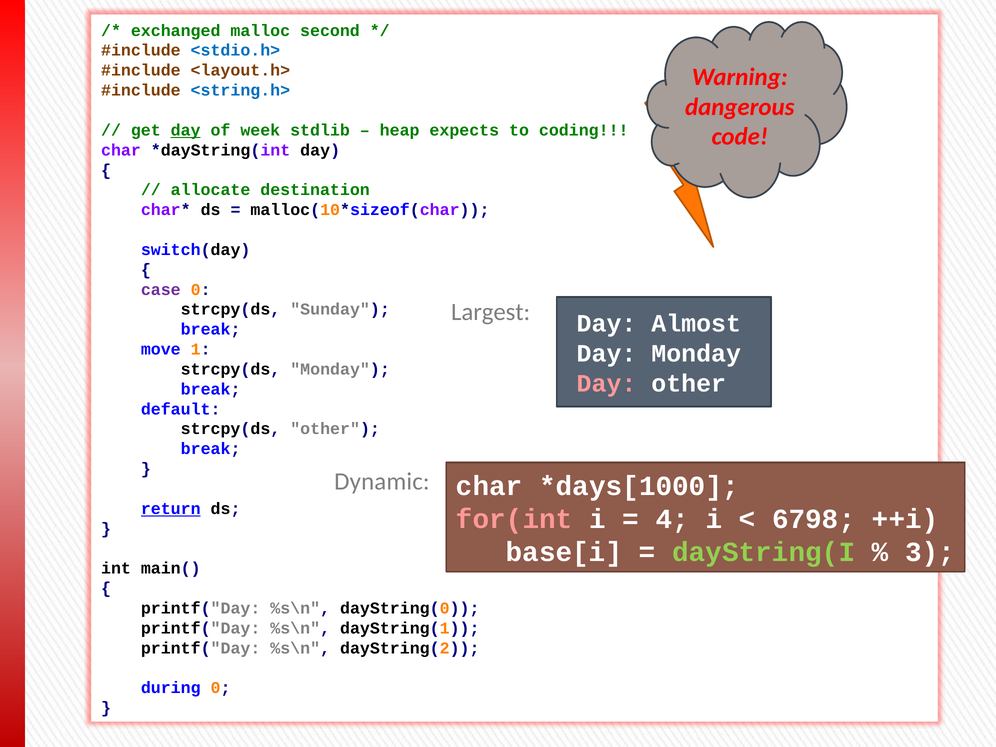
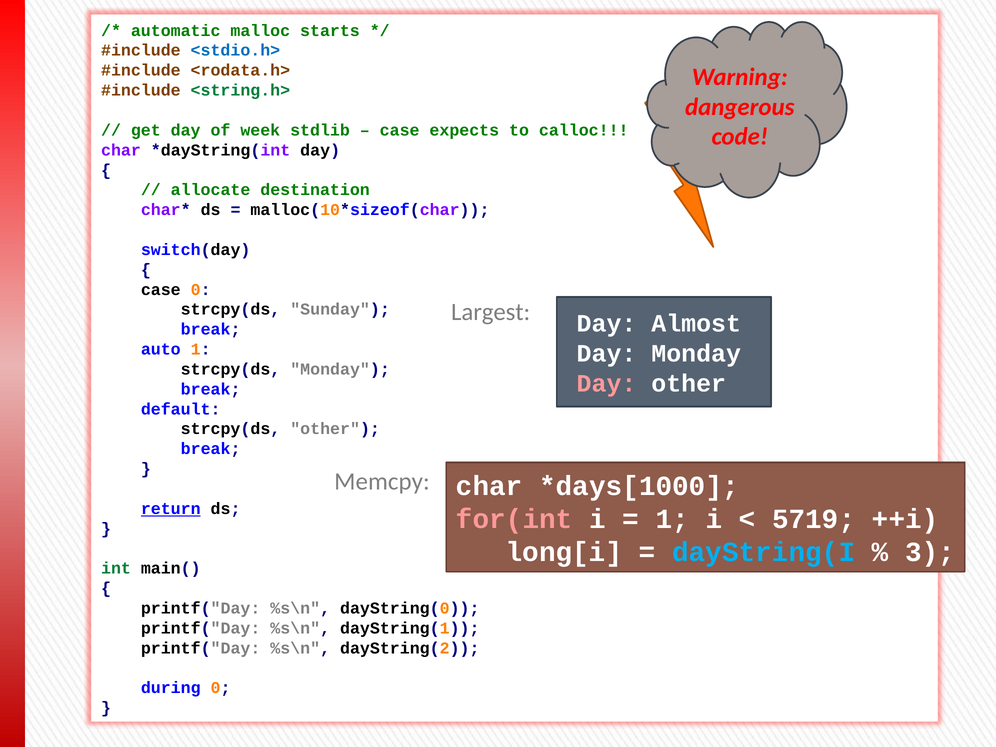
exchanged: exchanged -> automatic
second: second -> starts
<layout.h>: <layout.h> -> <rodata.h>
<string.h> colour: blue -> green
day at (186, 130) underline: present -> none
heap at (400, 130): heap -> case
coding: coding -> calloc
case at (161, 290) colour: purple -> black
move: move -> auto
Dynamic: Dynamic -> Memcpy
4 at (672, 519): 4 -> 1
6798: 6798 -> 5719
base[i: base[i -> long[i
dayString(I colour: light green -> light blue
int colour: black -> green
